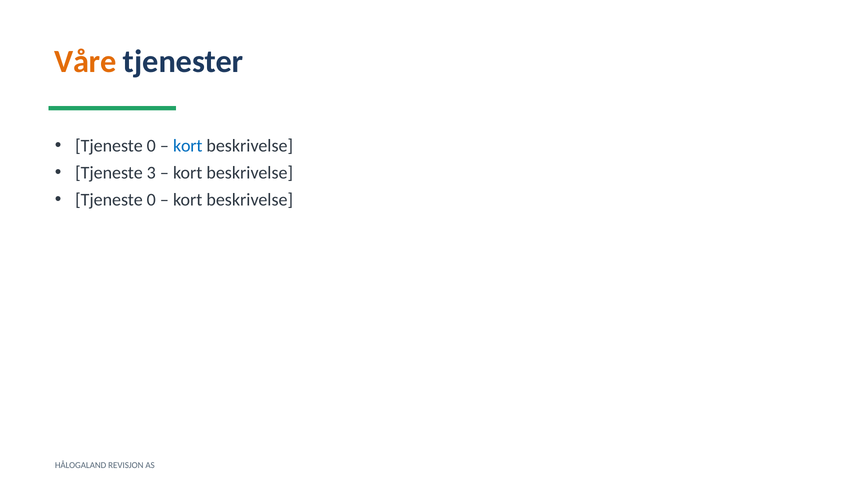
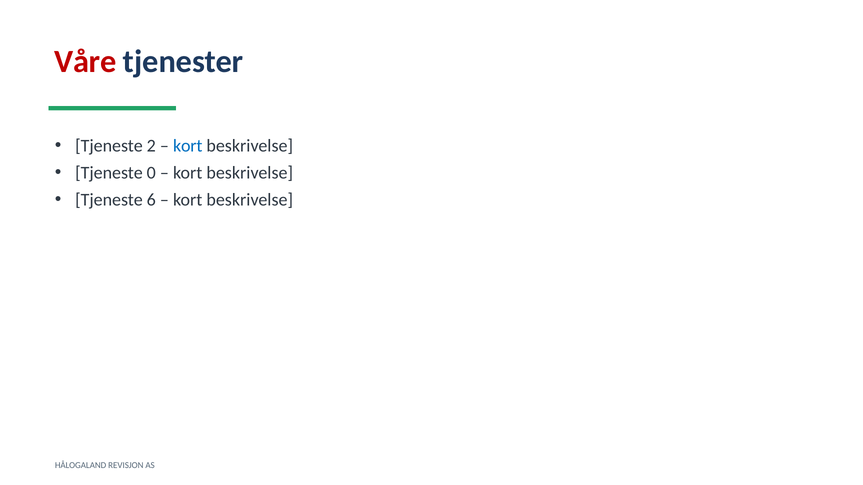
Våre colour: orange -> red
0 at (151, 146): 0 -> 2
3: 3 -> 0
0 at (151, 200): 0 -> 6
